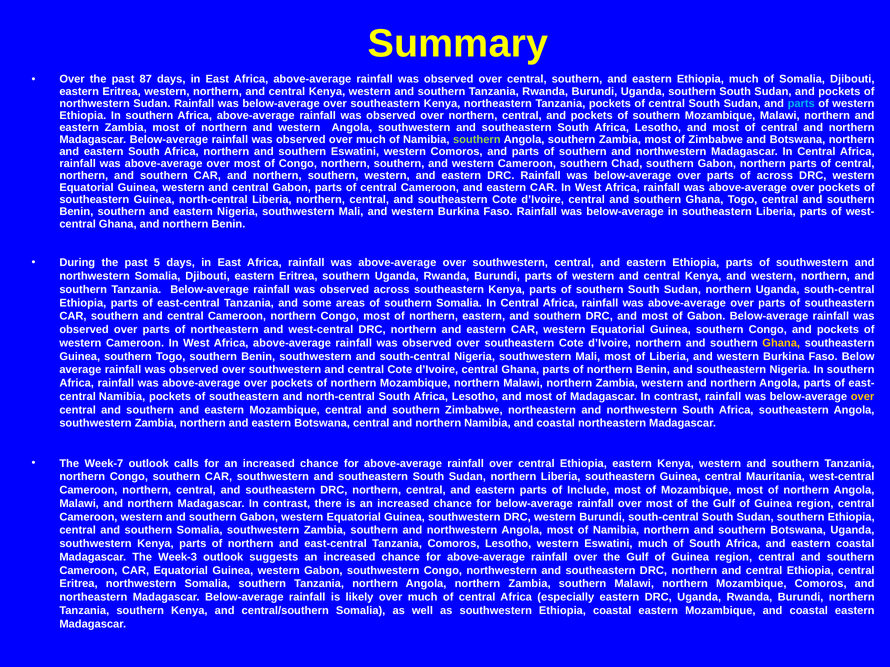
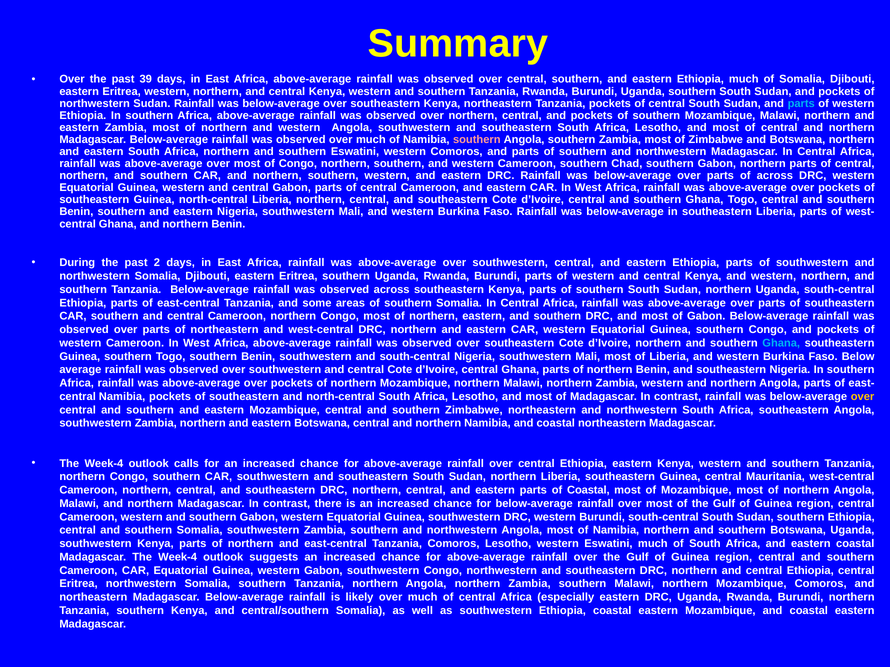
87: 87 -> 39
southern at (477, 140) colour: light green -> pink
5: 5 -> 2
Ghana at (781, 343) colour: yellow -> light blue
Week-7 at (104, 464): Week-7 -> Week-4
of Include: Include -> Coastal
Madagascar The Week-3: Week-3 -> Week-4
